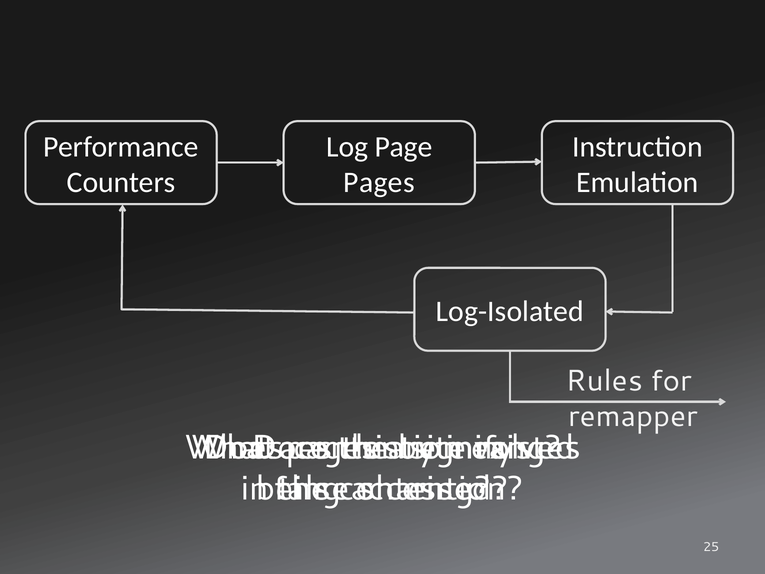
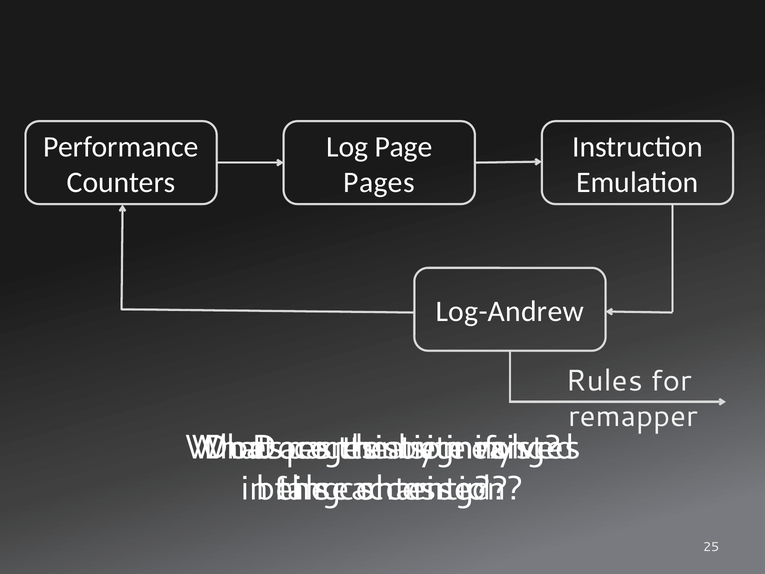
Log-Isolated: Log-Isolated -> Log-Andrew
